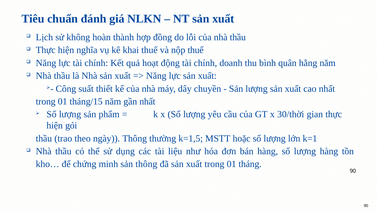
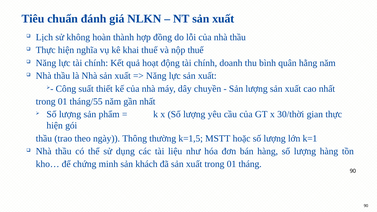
tháng/15: tháng/15 -> tháng/55
sản thông: thông -> khách
